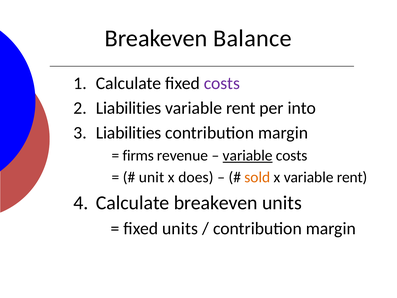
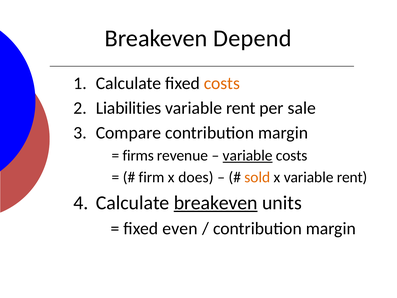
Balance: Balance -> Depend
costs at (222, 83) colour: purple -> orange
into: into -> sale
Liabilities at (129, 133): Liabilities -> Compare
unit: unit -> firm
breakeven at (216, 203) underline: none -> present
fixed units: units -> even
